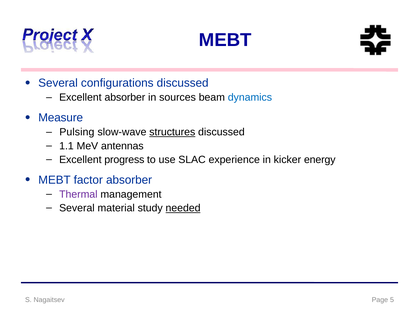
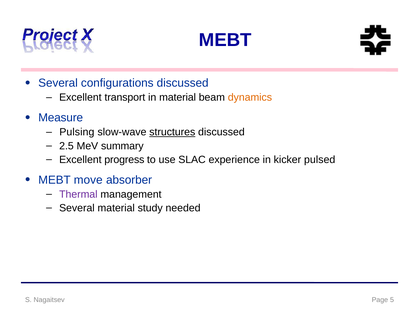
Excellent absorber: absorber -> transport
in sources: sources -> material
dynamics colour: blue -> orange
1.1: 1.1 -> 2.5
antennas: antennas -> summary
energy: energy -> pulsed
factor: factor -> move
needed underline: present -> none
